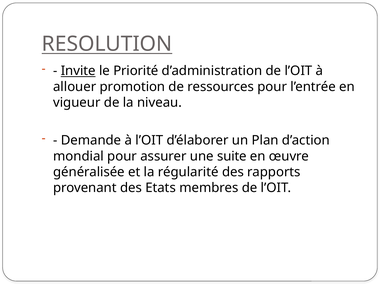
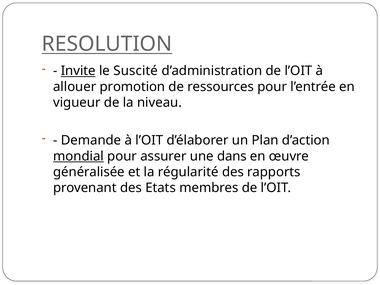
Priorité: Priorité -> Suscité
mondial underline: none -> present
suite: suite -> dans
